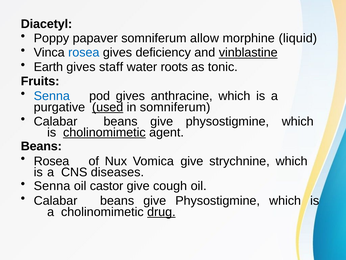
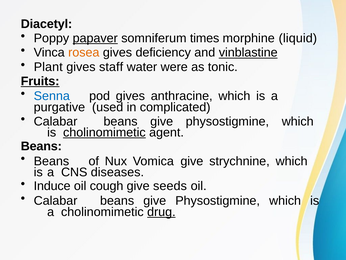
papaver underline: none -> present
allow: allow -> times
rosea at (84, 53) colour: blue -> orange
Earth: Earth -> Plant
roots: roots -> were
Fruits underline: none -> present
used underline: present -> none
in somniferum: somniferum -> complicated
Rosea at (51, 161): Rosea -> Beans
Senna at (52, 186): Senna -> Induce
castor: castor -> cough
cough: cough -> seeds
